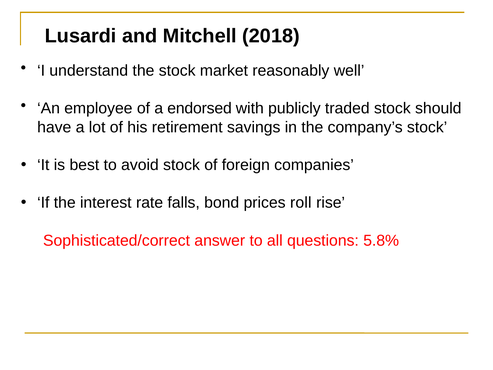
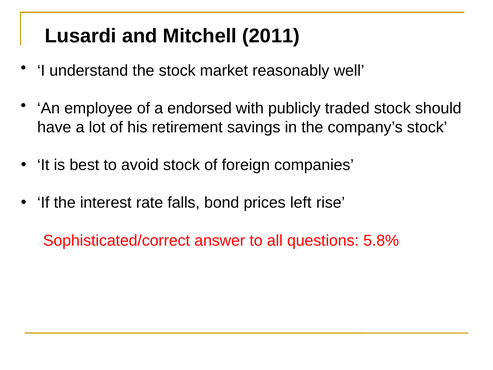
2018: 2018 -> 2011
roll: roll -> left
